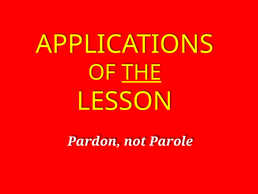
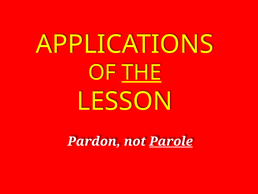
Parole underline: none -> present
